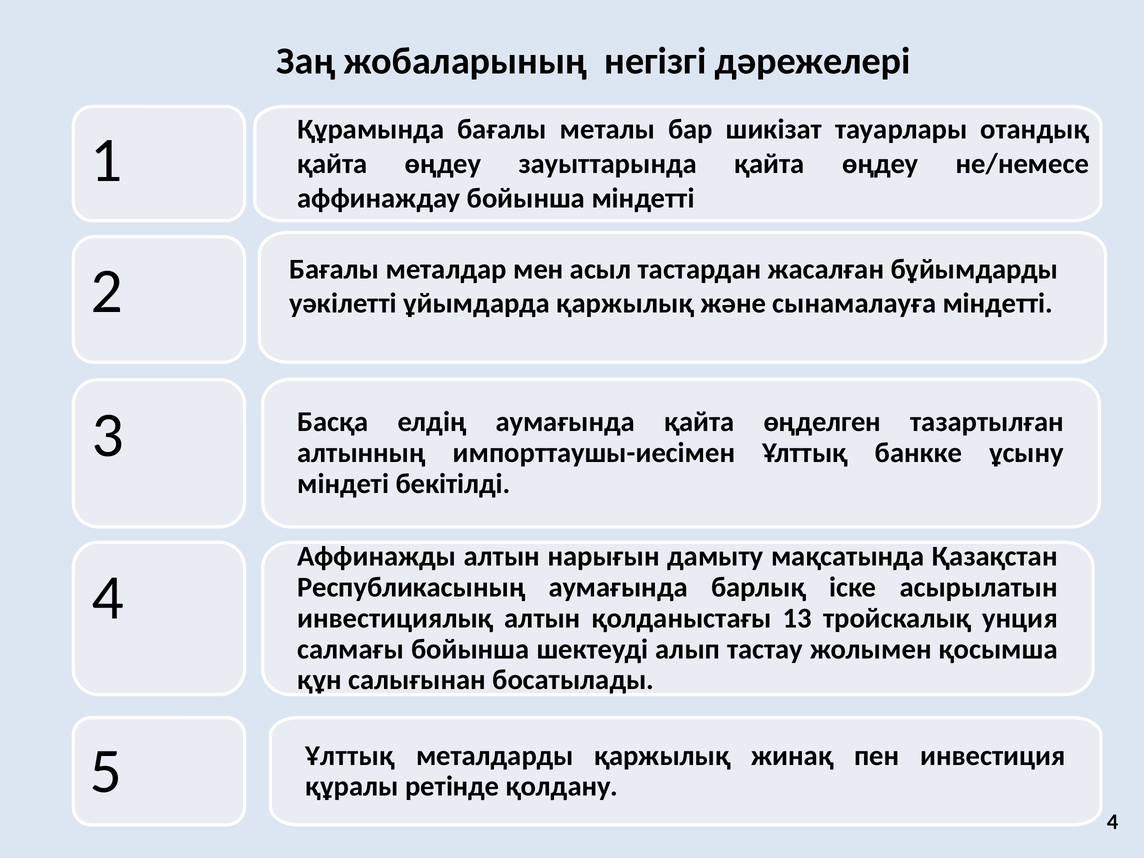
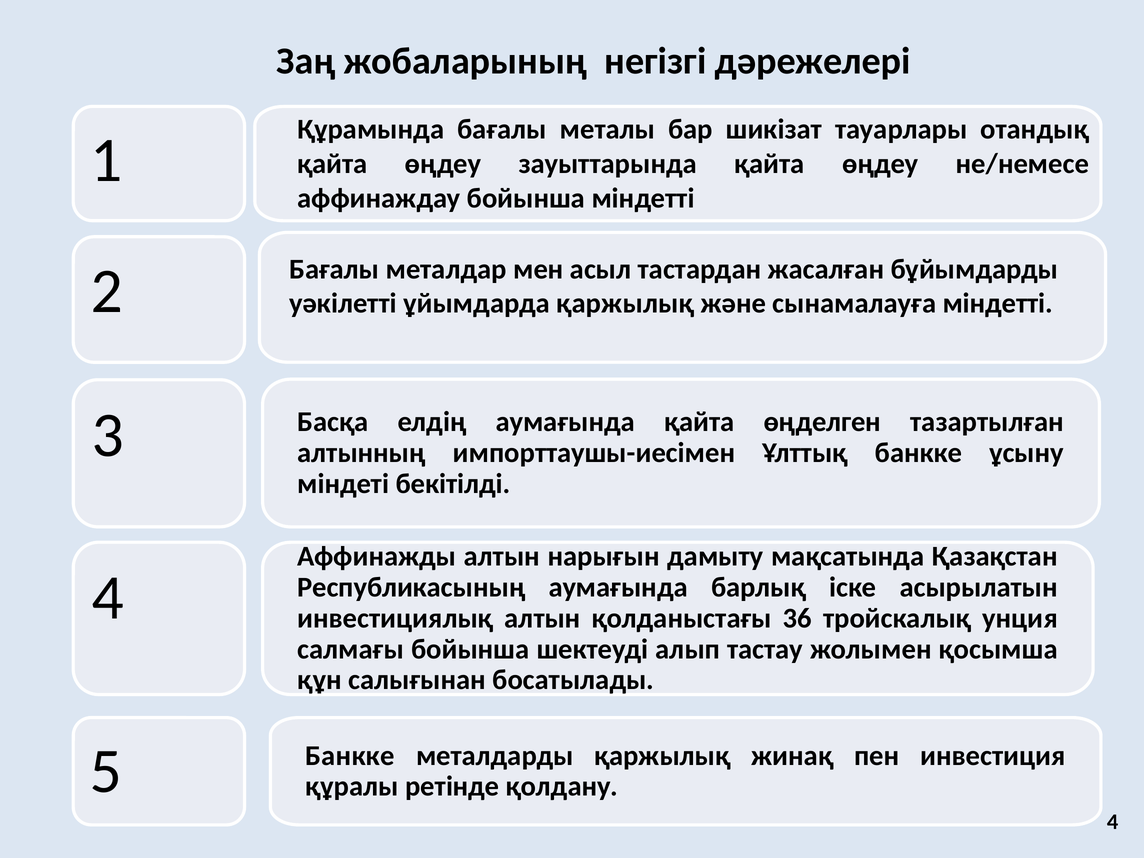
13: 13 -> 36
5 Ұлттық: Ұлттық -> Банкке
